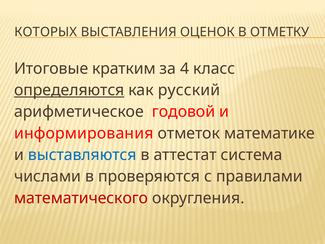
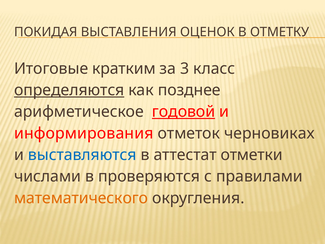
КОТОРЫХ: КОТОРЫХ -> ПОКИДАЯ
4: 4 -> 3
русский: русский -> позднее
годовой underline: none -> present
математике: математике -> черновиках
система: система -> отметки
математического colour: red -> orange
